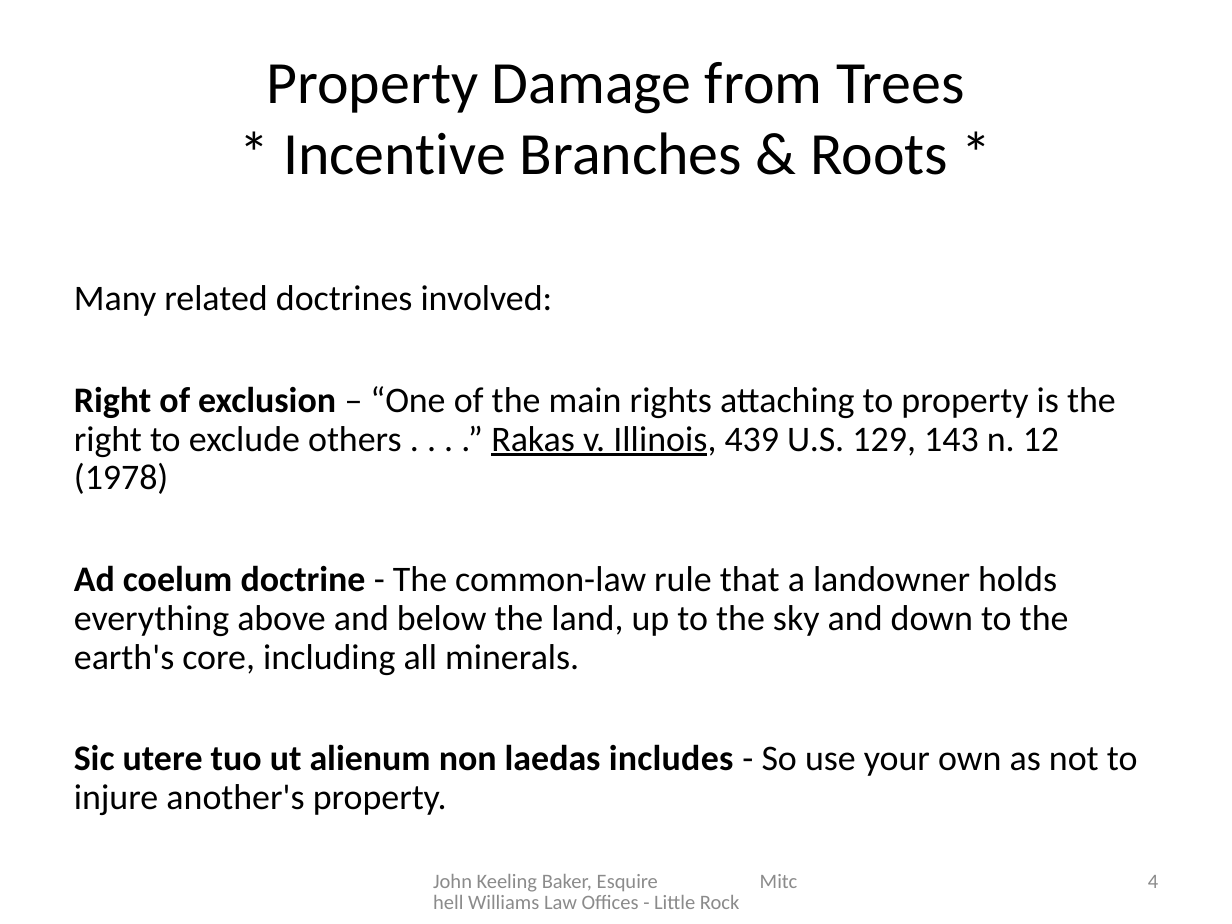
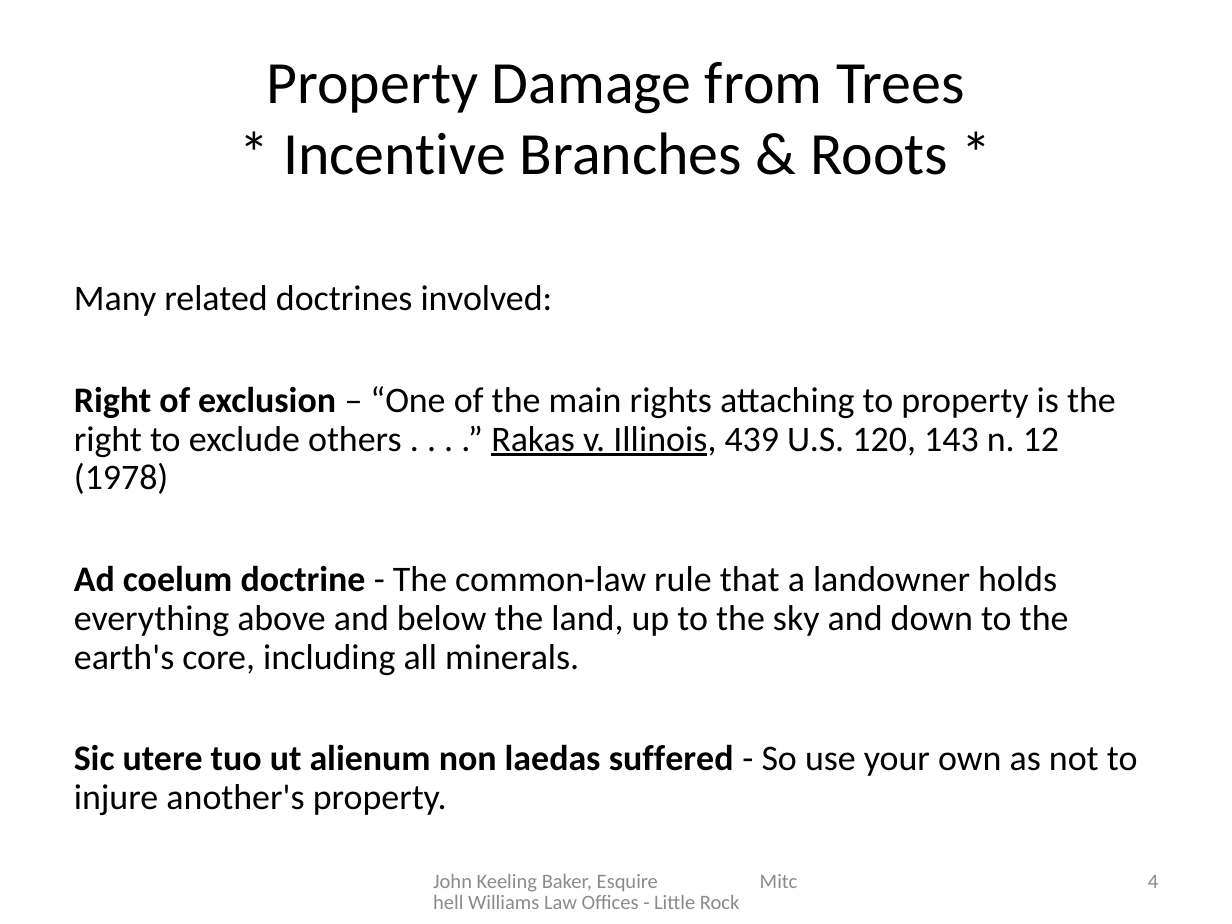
129: 129 -> 120
includes: includes -> suffered
